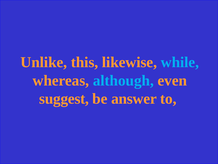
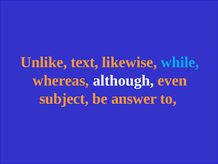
this: this -> text
although colour: light blue -> white
suggest: suggest -> subject
